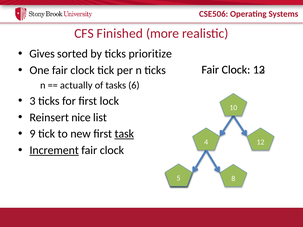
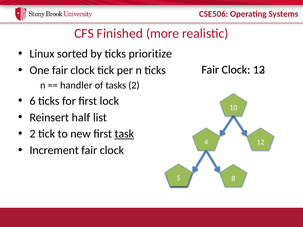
Gives: Gives -> Linux
actually: actually -> handler
tasks 6: 6 -> 2
3: 3 -> 6
nice: nice -> half
9 at (33, 134): 9 -> 2
Increment underline: present -> none
